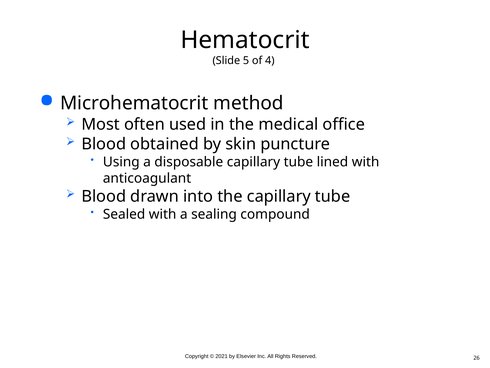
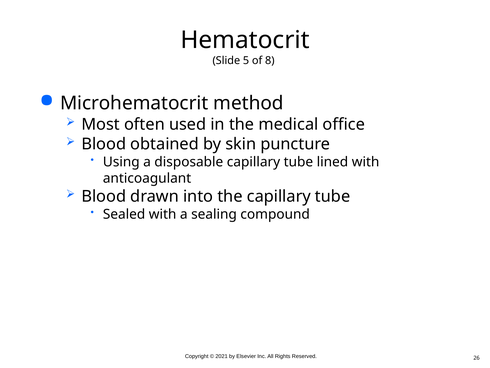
4: 4 -> 8
